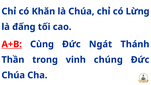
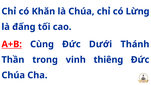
Ngát: Ngát -> Dưới
chúng: chúng -> thiêng
